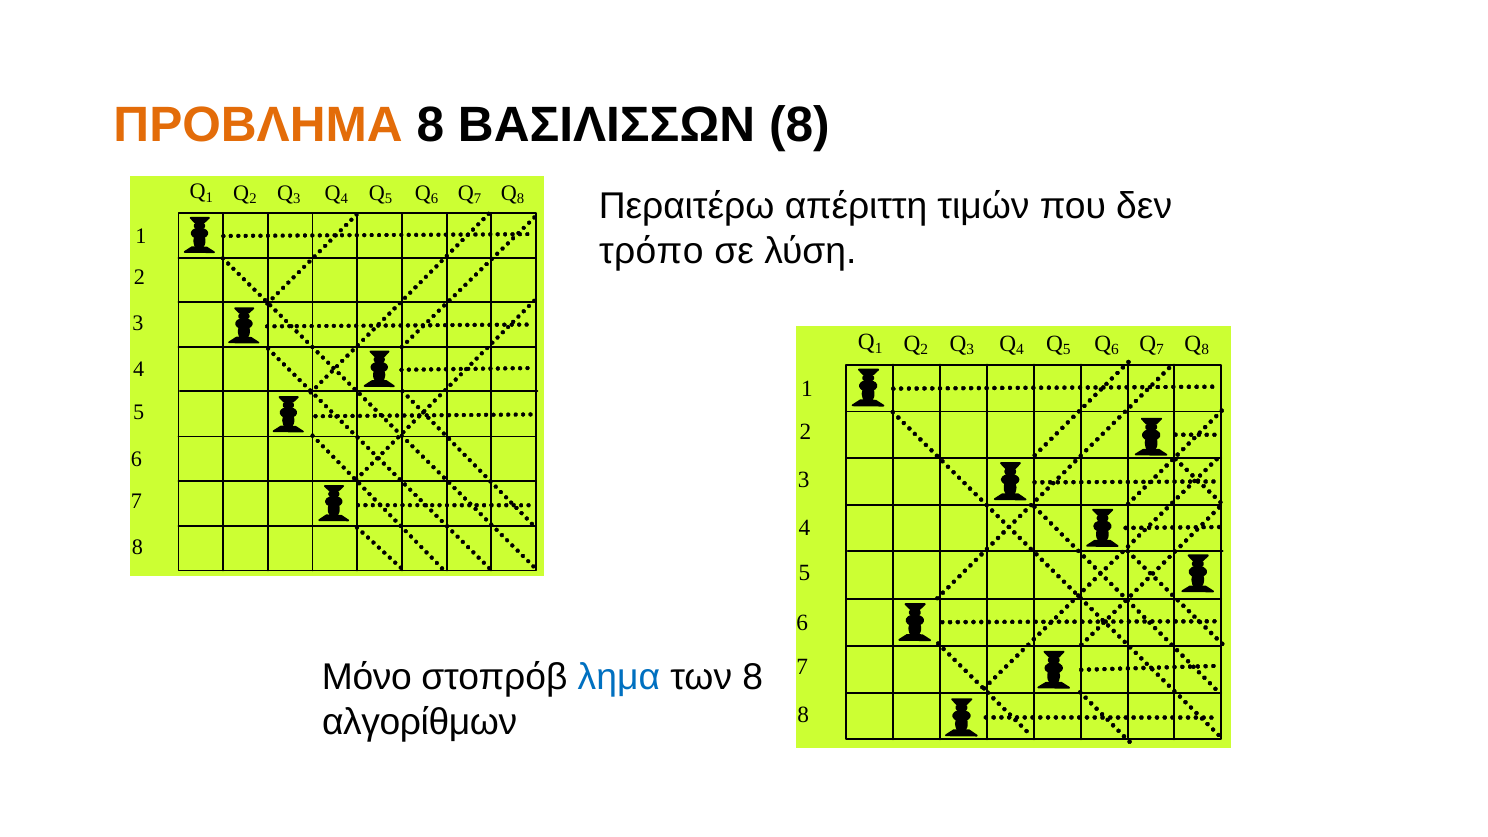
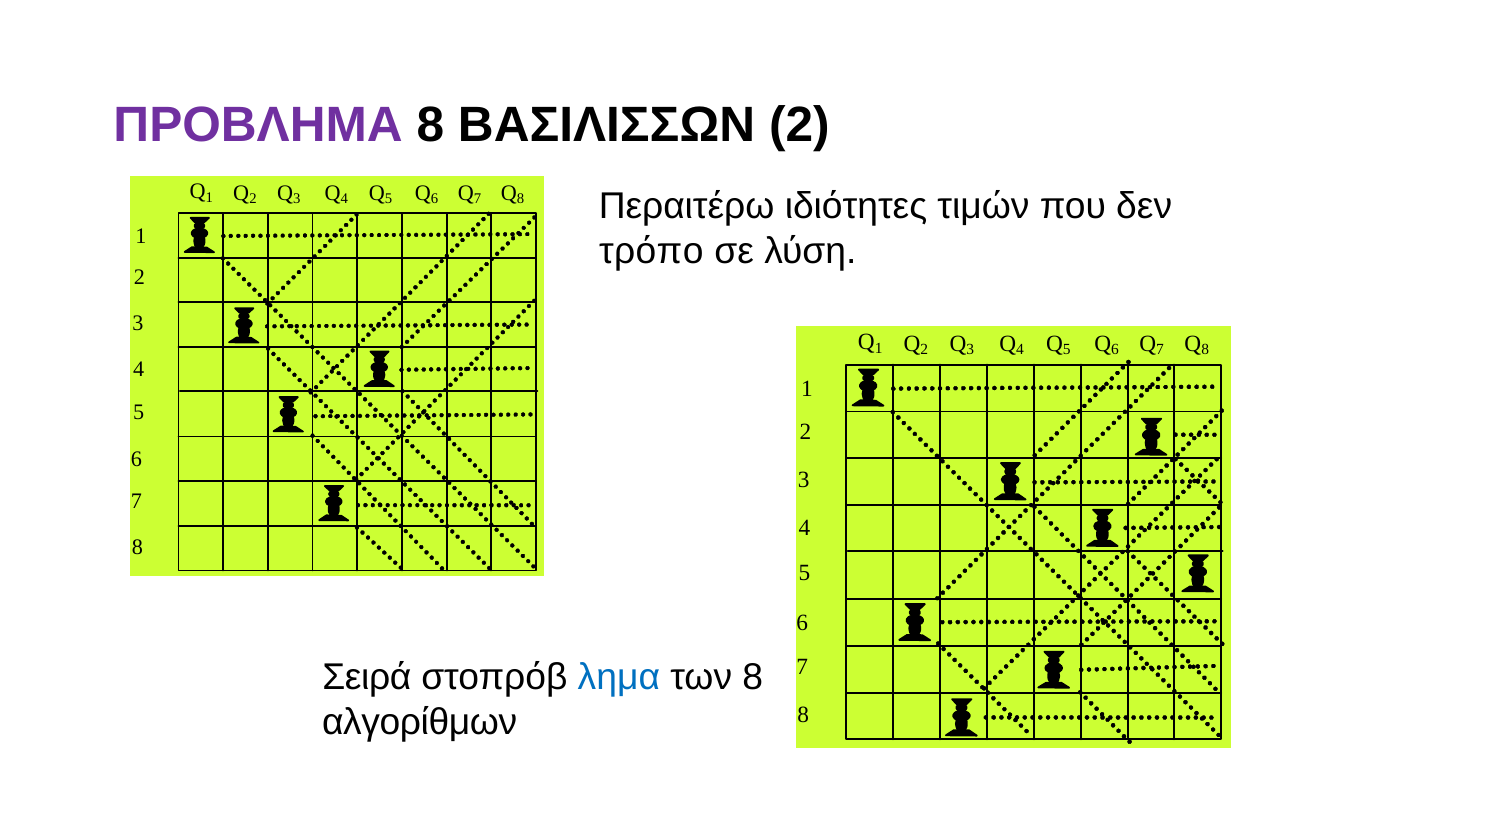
ΠΡΟΒΛΗΜΑ colour: orange -> purple
ΒΑΣΙΛΙΣΣΩΝ 8: 8 -> 2
απέριττη: απέριττη -> ιδιότητες
Μόνο: Μόνο -> Σειρά
